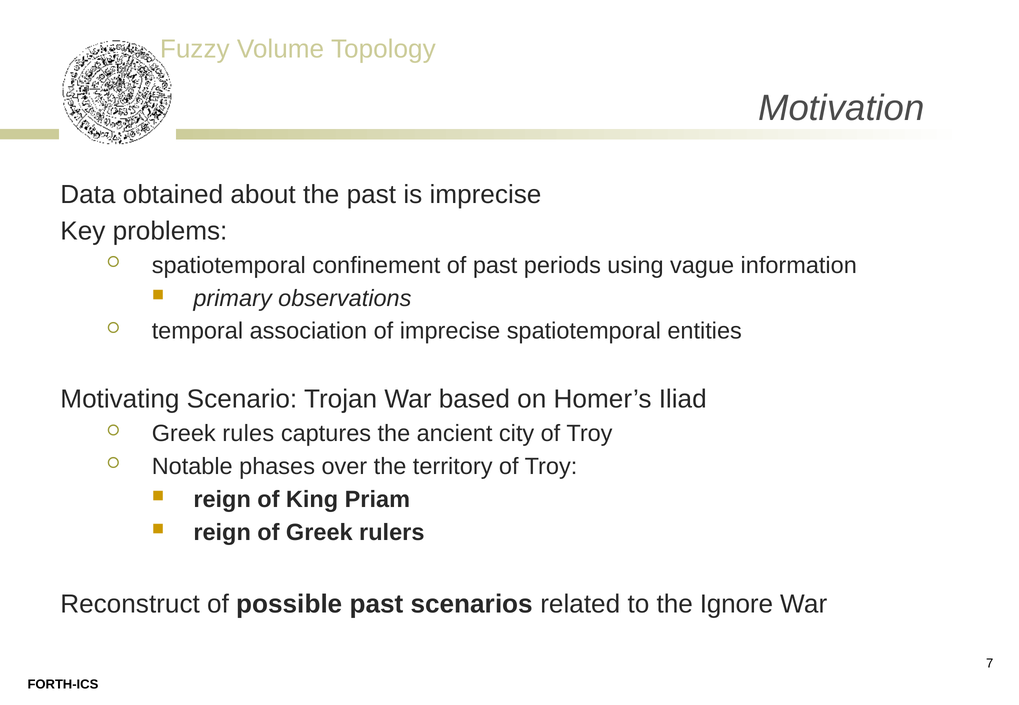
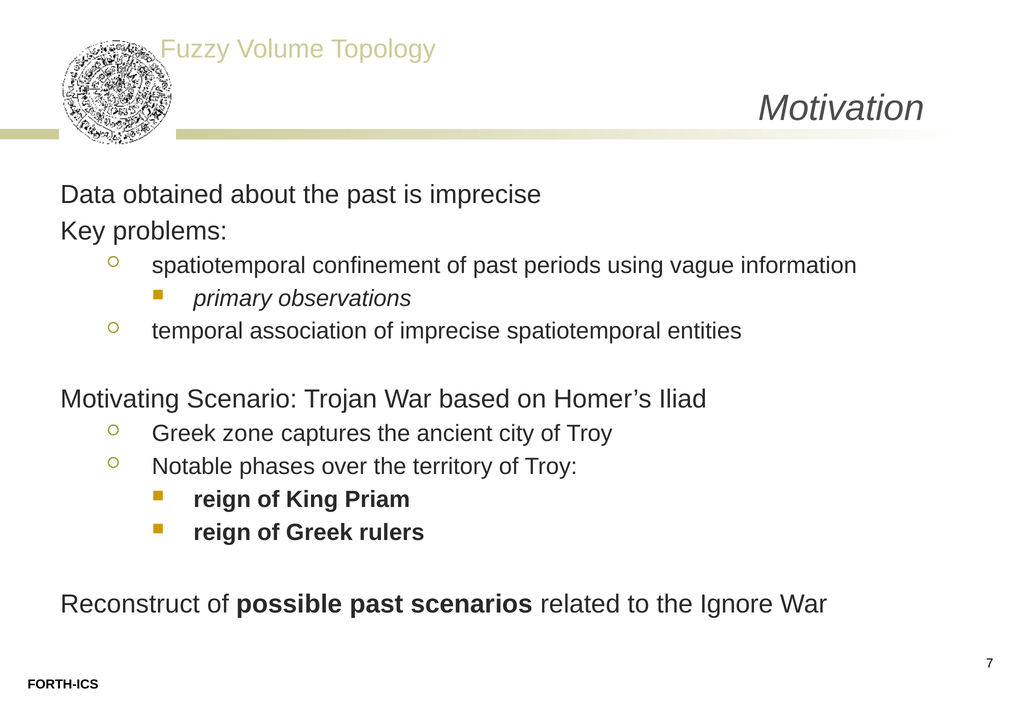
rules: rules -> zone
